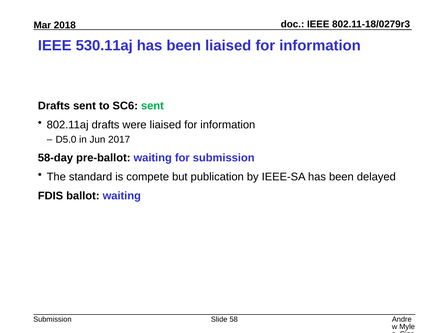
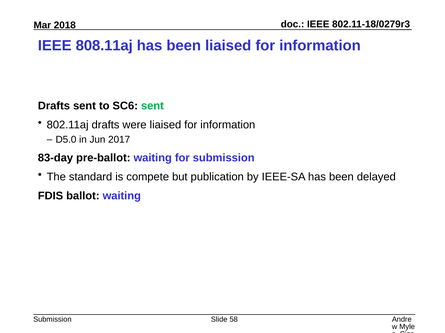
530.11aj: 530.11aj -> 808.11aj
58-day: 58-day -> 83-day
